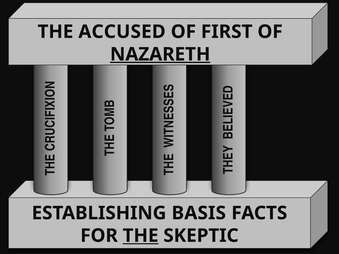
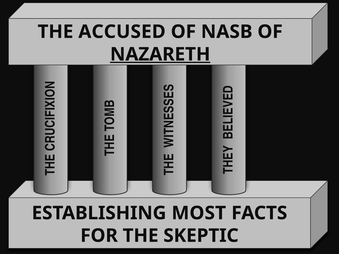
FIRST: FIRST -> NASB
BASIS: BASIS -> MOST
THE at (141, 236) underline: present -> none
